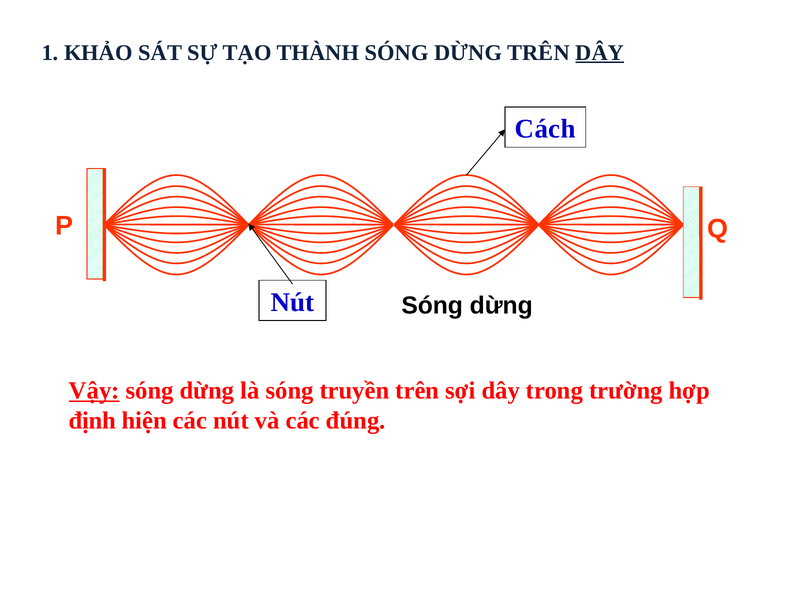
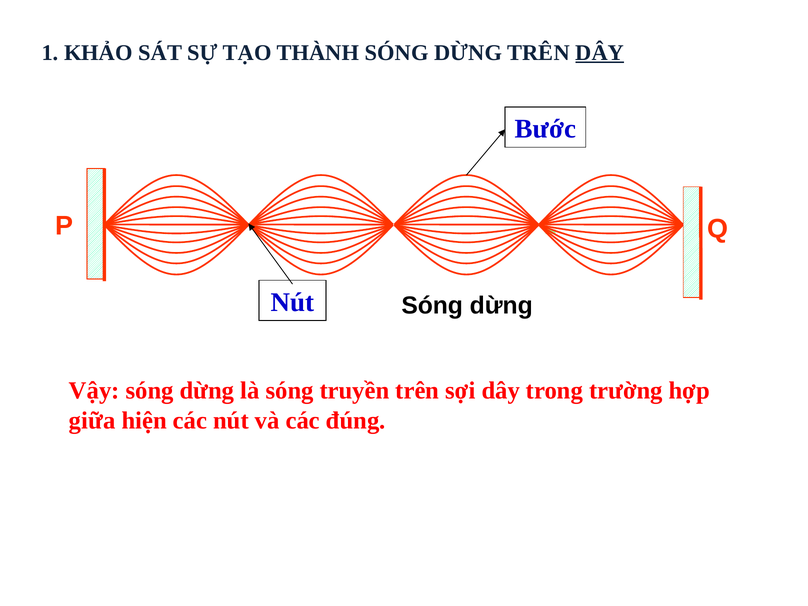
Cách: Cách -> Bước
Vậy underline: present -> none
định: định -> giữa
